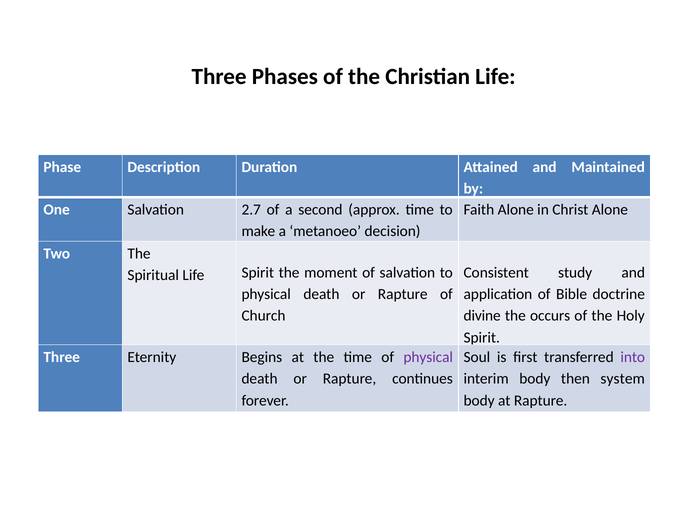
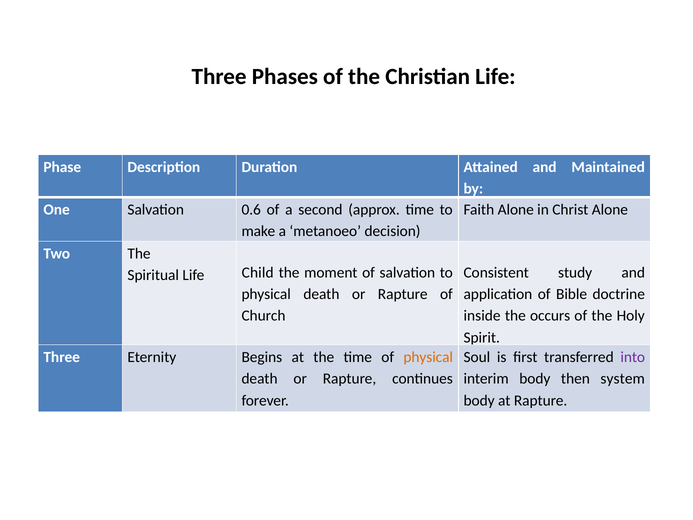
2.7: 2.7 -> 0.6
Life Spirit: Spirit -> Child
divine: divine -> inside
physical at (428, 357) colour: purple -> orange
